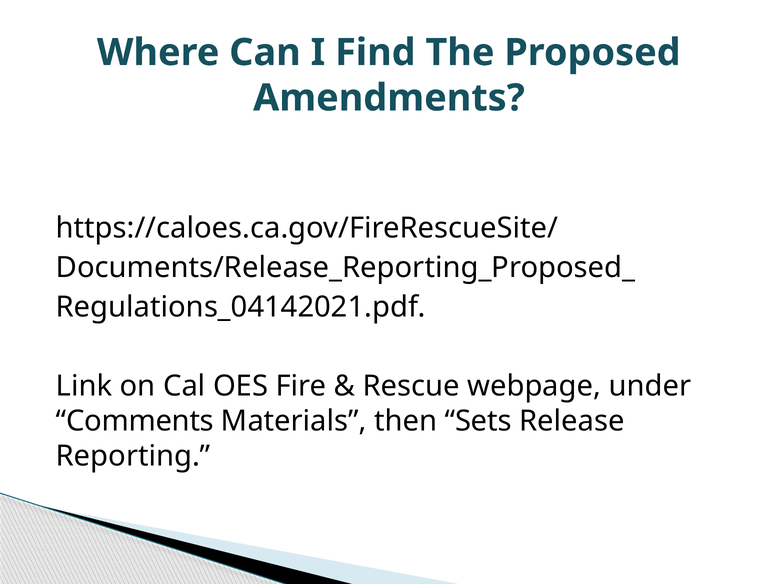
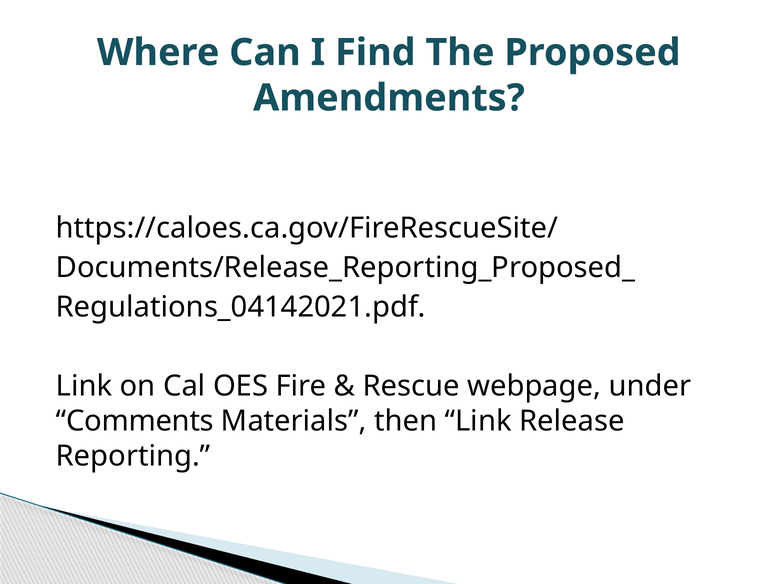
then Sets: Sets -> Link
